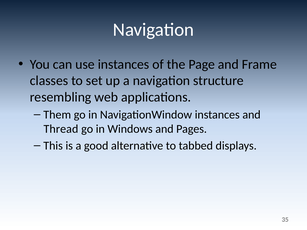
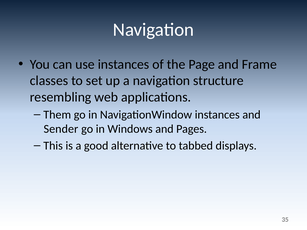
Thread: Thread -> Sender
